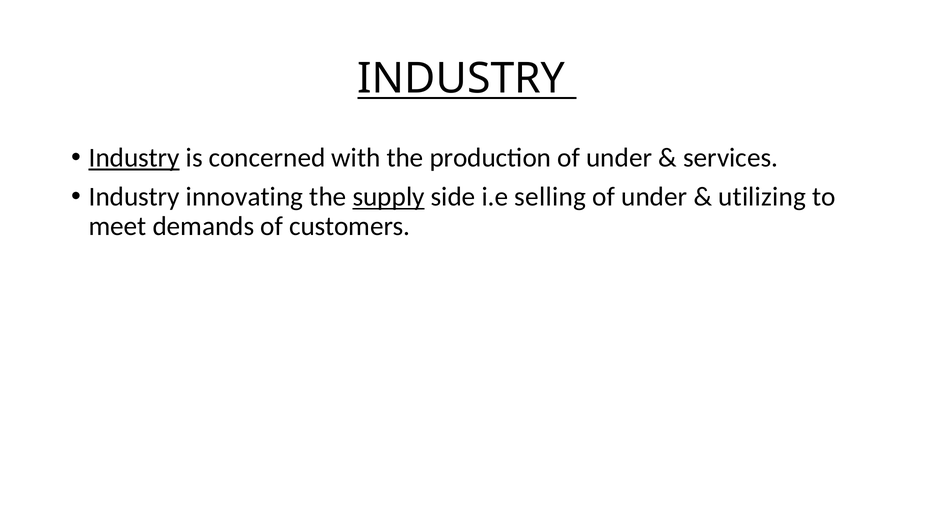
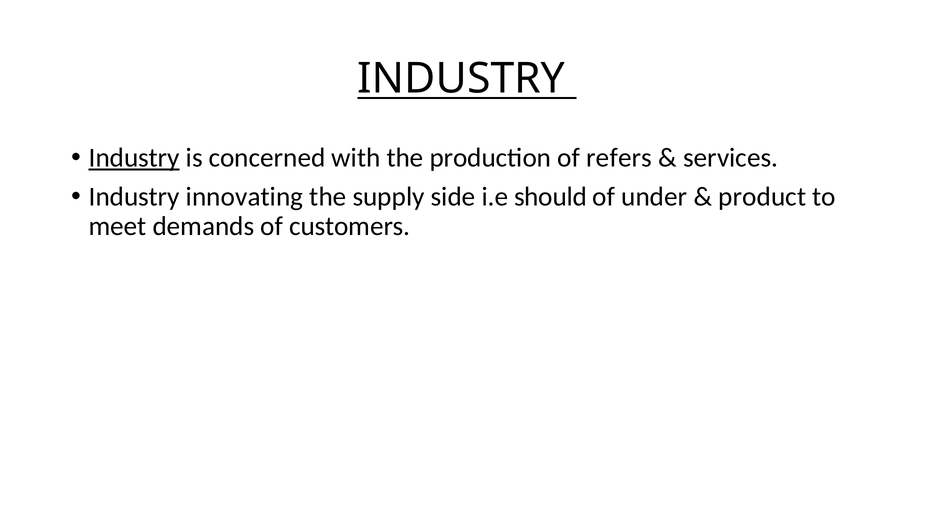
production of under: under -> refers
supply underline: present -> none
selling: selling -> should
utilizing: utilizing -> product
